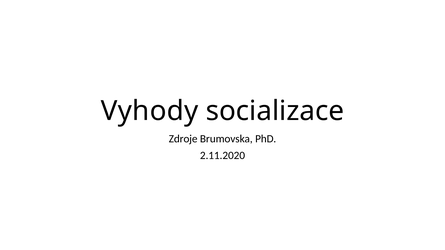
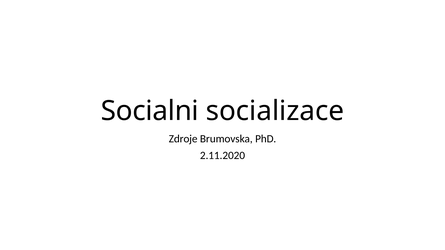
Vyhody: Vyhody -> Socialni
